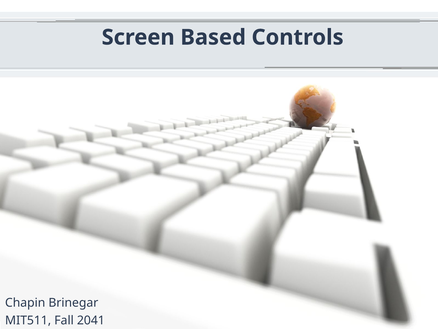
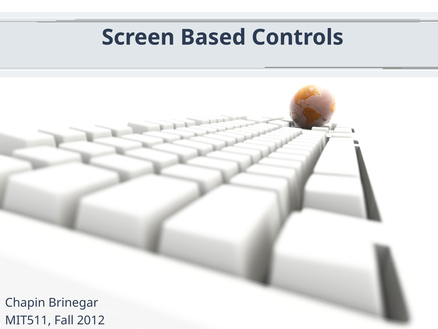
2041: 2041 -> 2012
